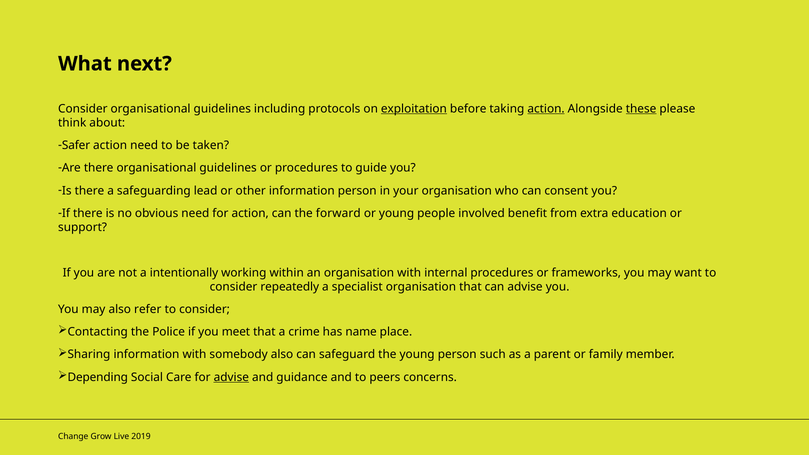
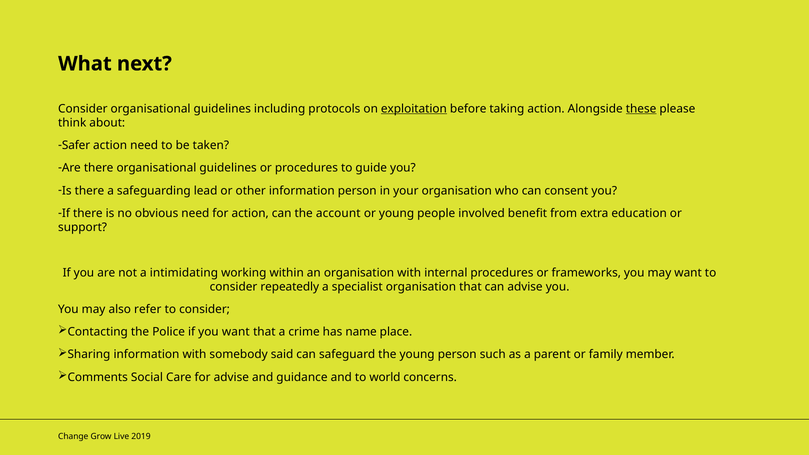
action at (546, 109) underline: present -> none
forward: forward -> account
intentionally: intentionally -> intimidating
you meet: meet -> want
somebody also: also -> said
Depending: Depending -> Comments
advise at (231, 377) underline: present -> none
peers: peers -> world
